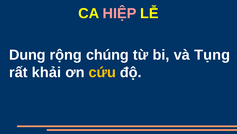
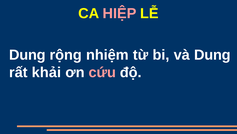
chúng: chúng -> nhiệm
và Tụng: Tụng -> Dung
cứu colour: yellow -> pink
